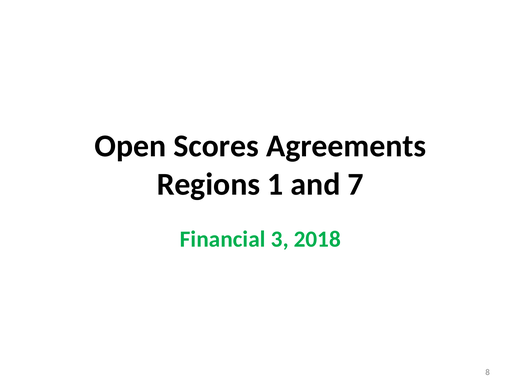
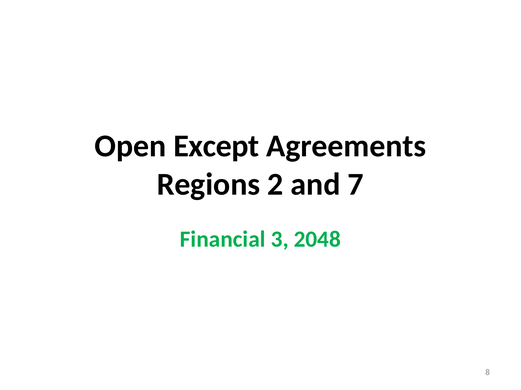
Scores: Scores -> Except
1: 1 -> 2
2018: 2018 -> 2048
